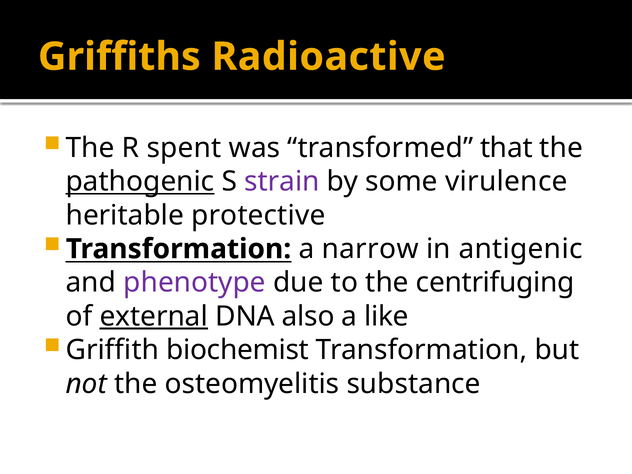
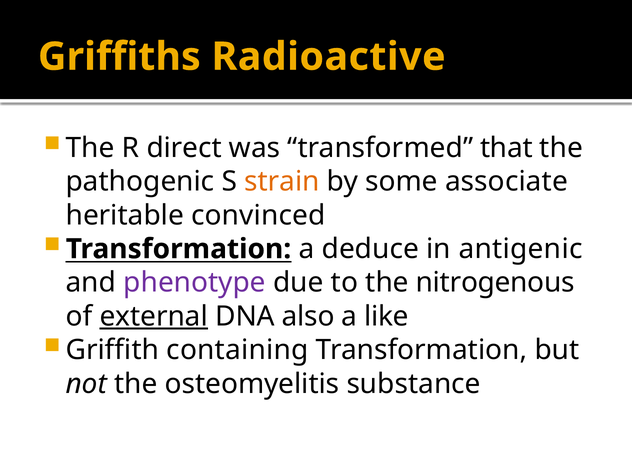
spent: spent -> direct
pathogenic underline: present -> none
strain colour: purple -> orange
virulence: virulence -> associate
protective: protective -> convinced
narrow: narrow -> deduce
centrifuging: centrifuging -> nitrogenous
biochemist: biochemist -> containing
